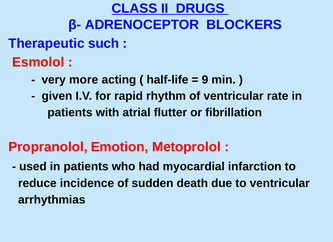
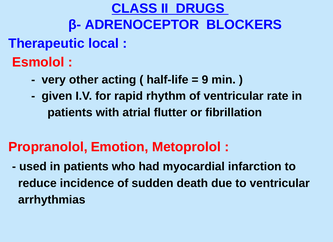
such: such -> local
more: more -> other
